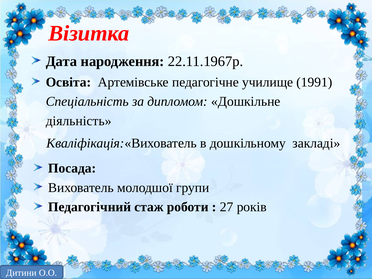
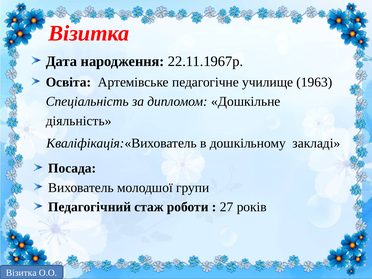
1991: 1991 -> 1963
Дитини at (21, 273): Дитини -> Візитка
